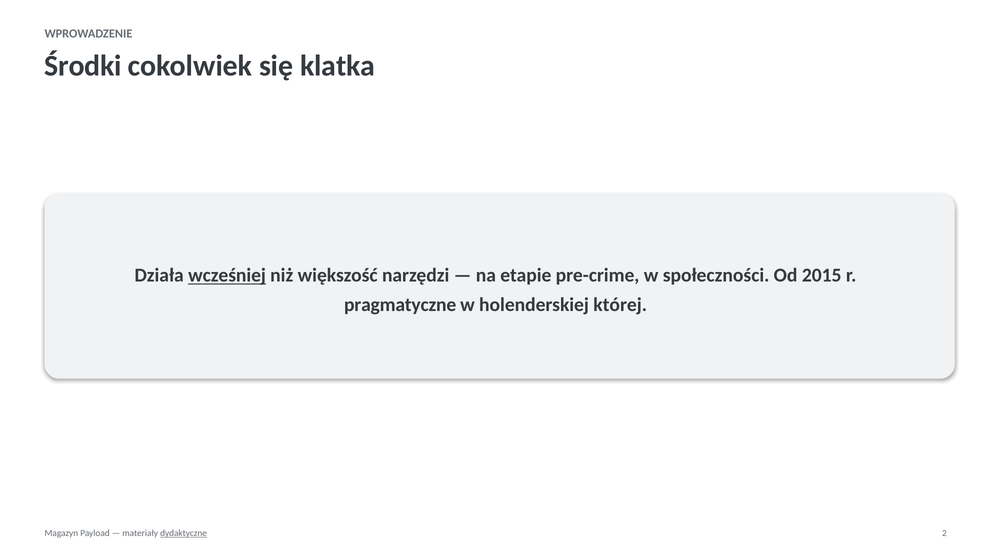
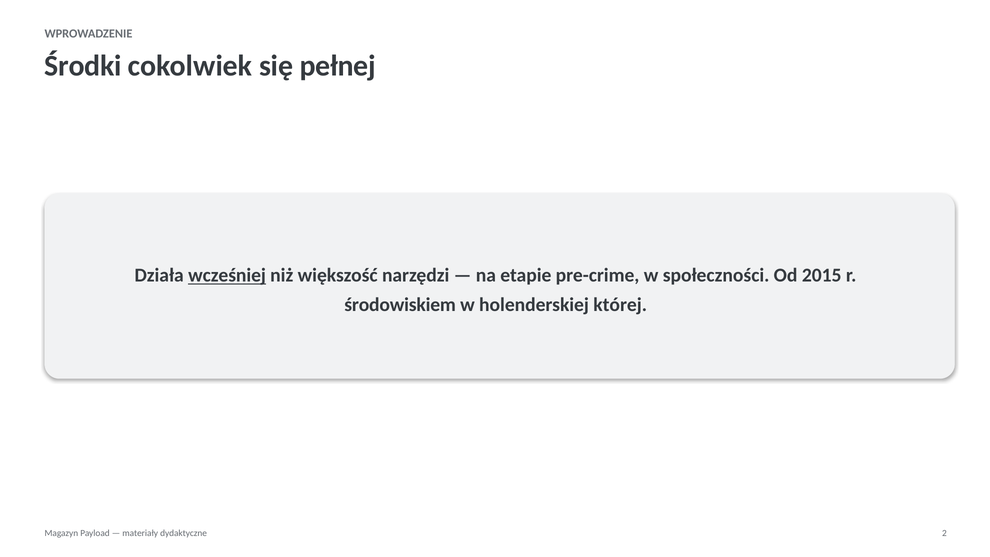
klatka: klatka -> pełnej
pragmatyczne: pragmatyczne -> środowiskiem
dydaktyczne underline: present -> none
